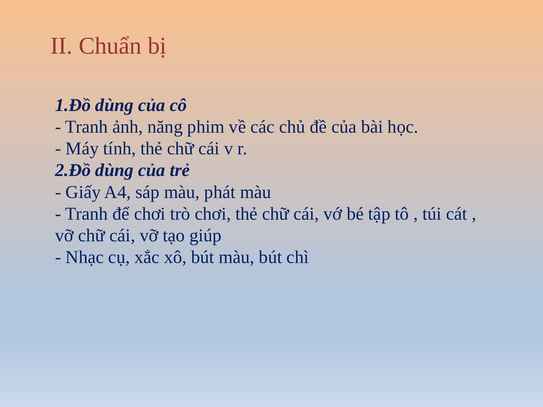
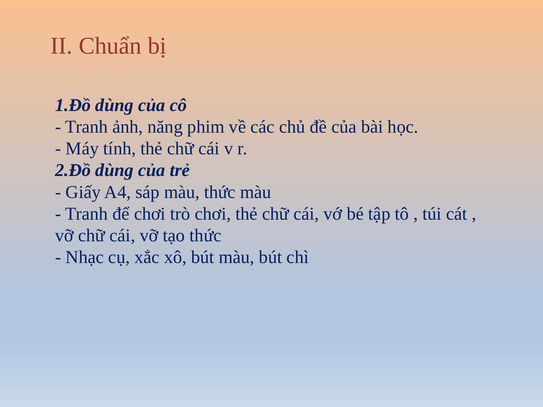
màu phát: phát -> thức
tạo giúp: giúp -> thức
